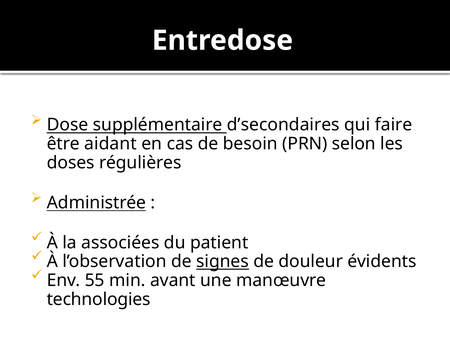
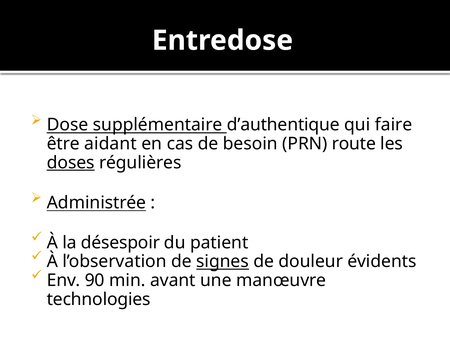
d’secondaires: d’secondaires -> d’authentique
selon: selon -> route
doses underline: none -> present
associées: associées -> désespoir
55: 55 -> 90
